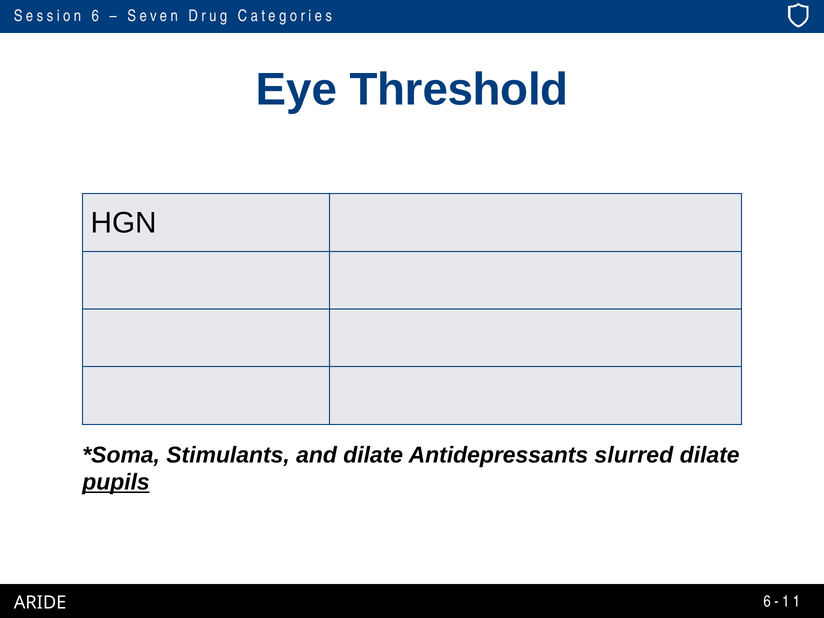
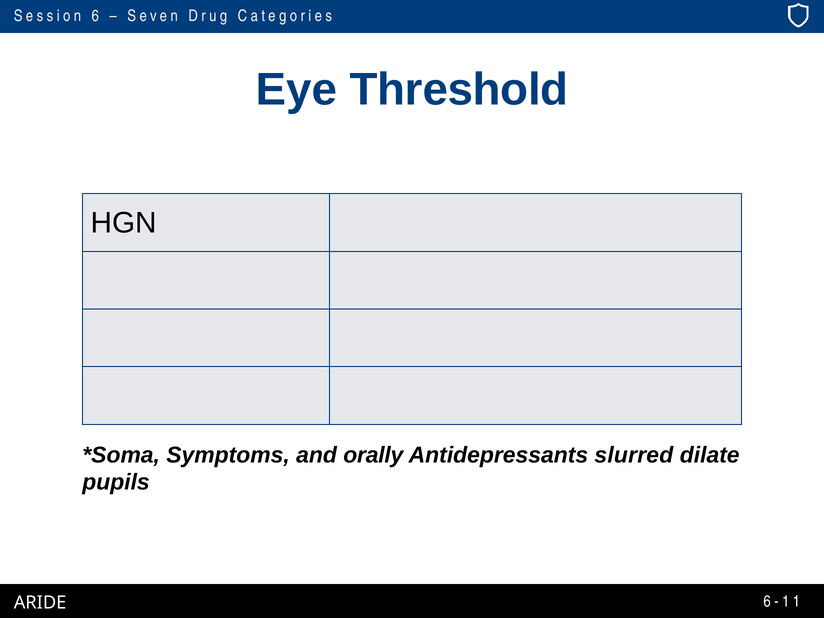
Stimulants: Stimulants -> Symptoms
and dilate: dilate -> orally
pupils underline: present -> none
